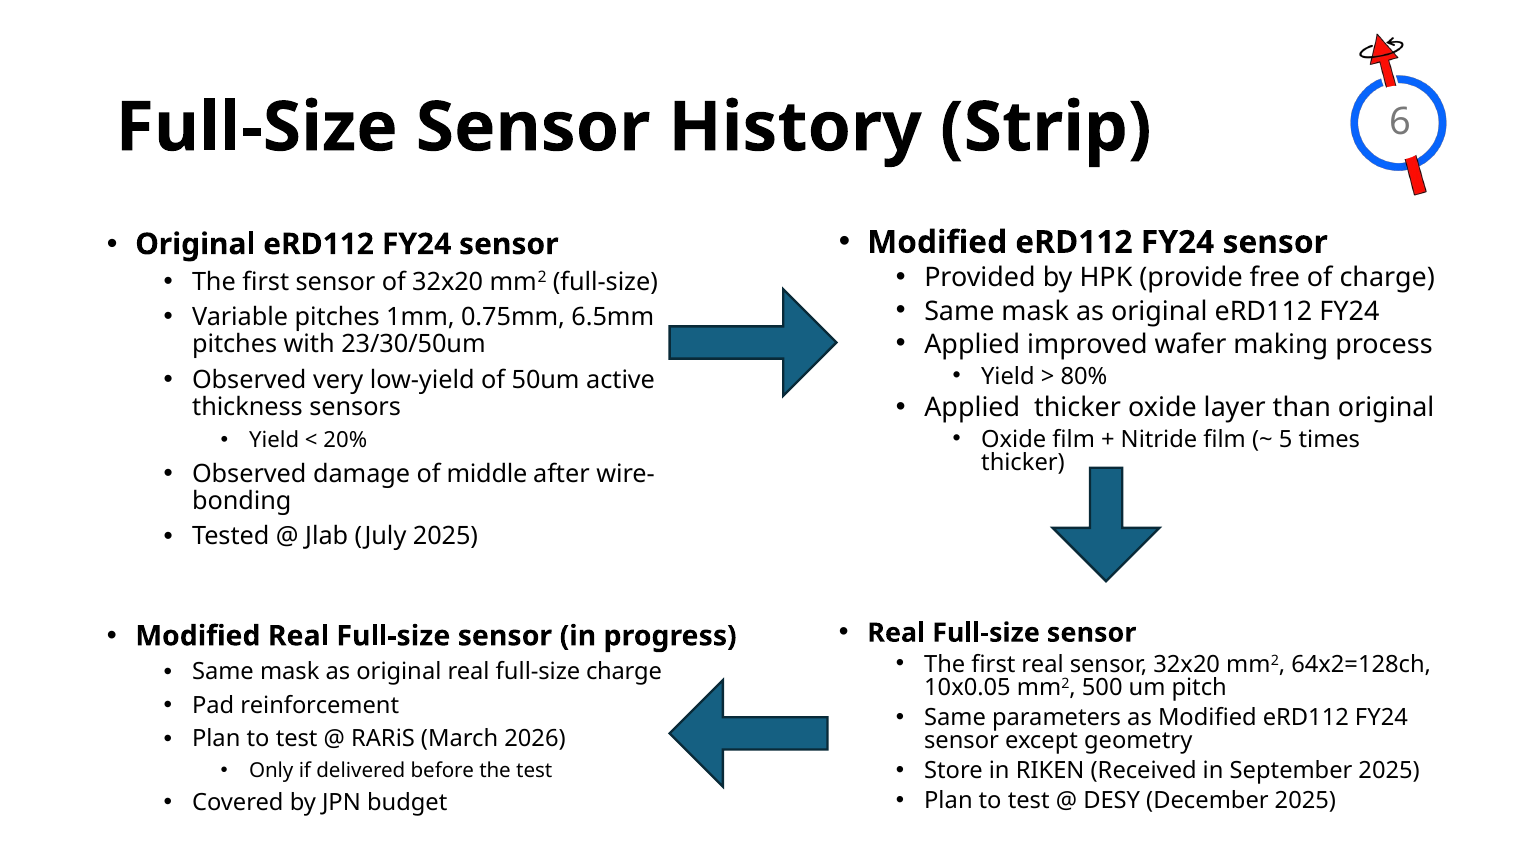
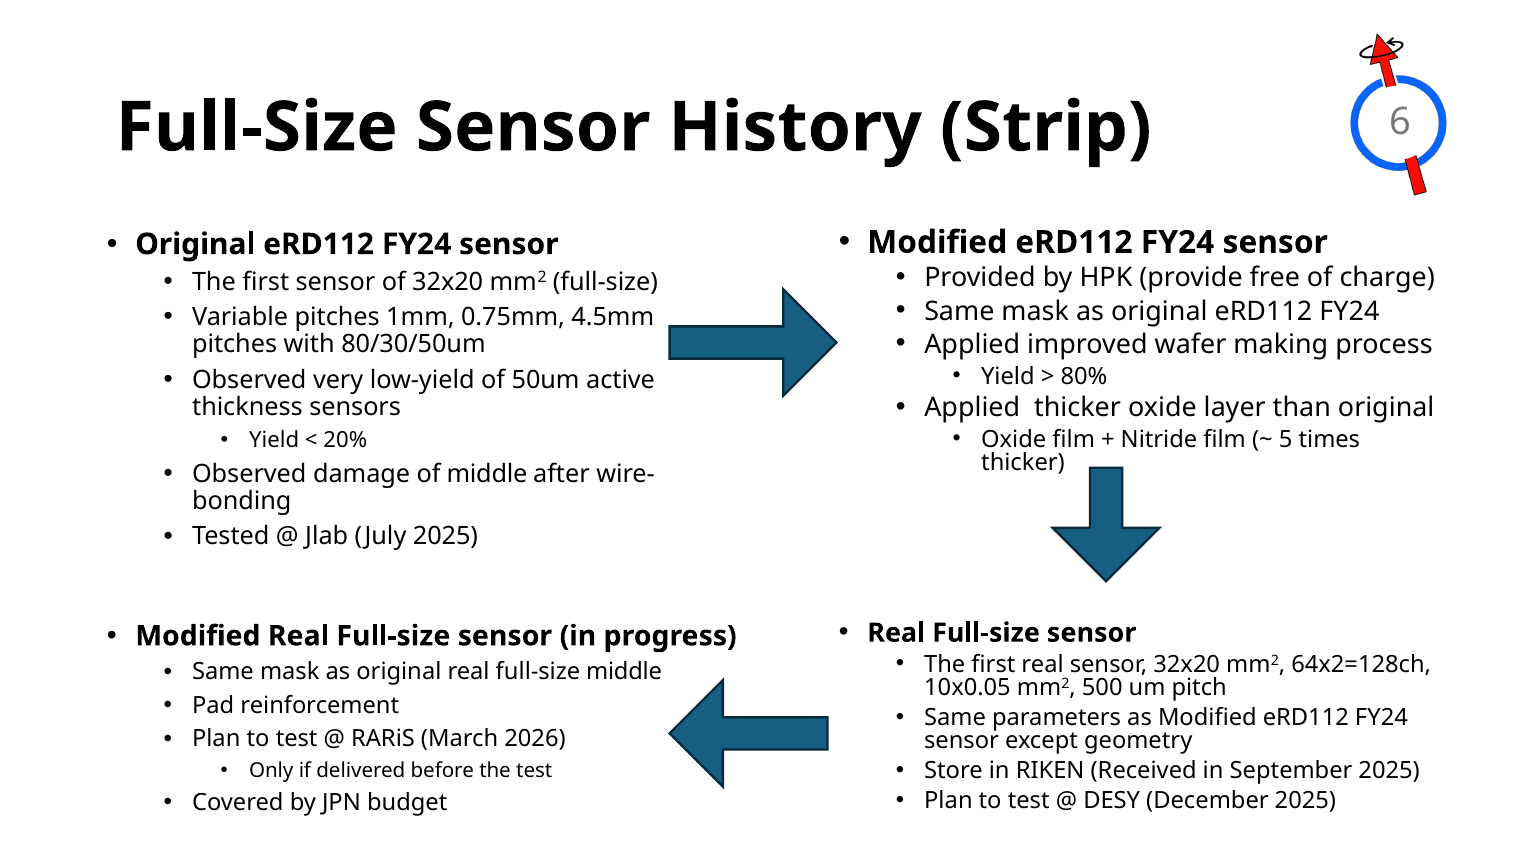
6.5mm: 6.5mm -> 4.5mm
23/30/50um: 23/30/50um -> 80/30/50um
full-size charge: charge -> middle
